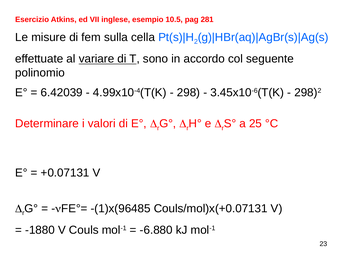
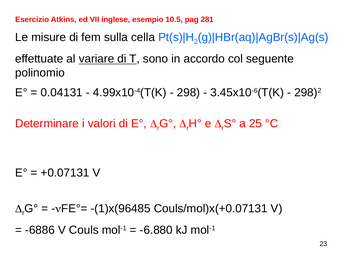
6.42039: 6.42039 -> 0.04131
-1880: -1880 -> -6886
